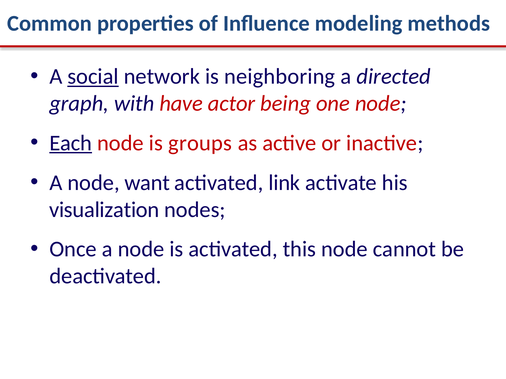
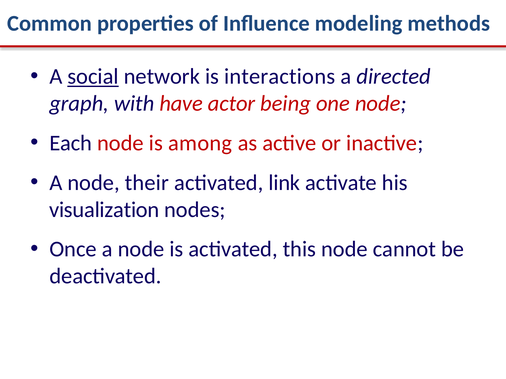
neighboring: neighboring -> interactions
Each underline: present -> none
groups: groups -> among
want: want -> their
